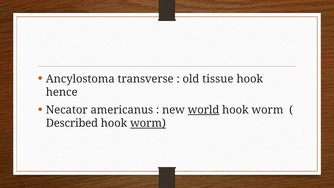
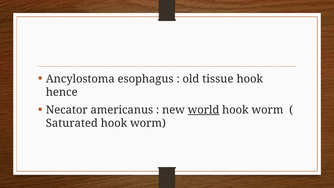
transverse: transverse -> esophagus
Described: Described -> Saturated
worm at (148, 123) underline: present -> none
